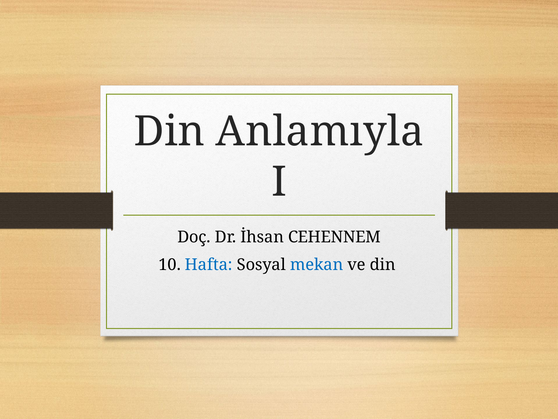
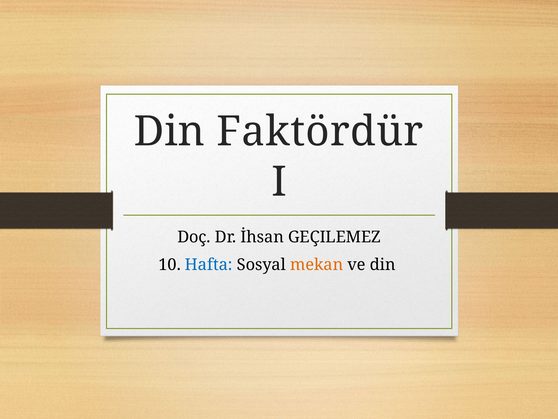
Anlamıyla: Anlamıyla -> Faktördür
CEHENNEM: CEHENNEM -> GEÇILEMEZ
mekan colour: blue -> orange
